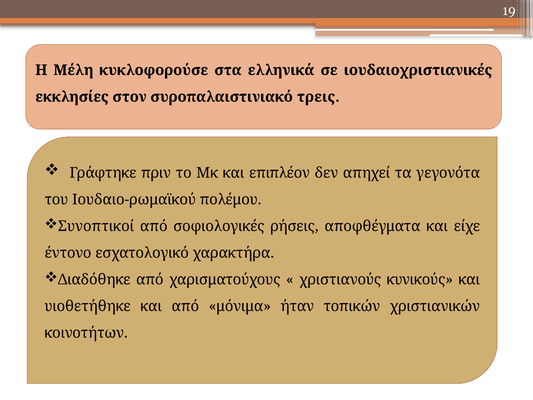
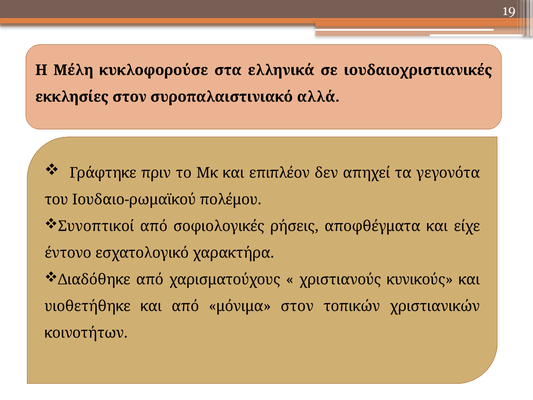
τρεις: τρεις -> αλλά
μόνιμα ήταν: ήταν -> στον
